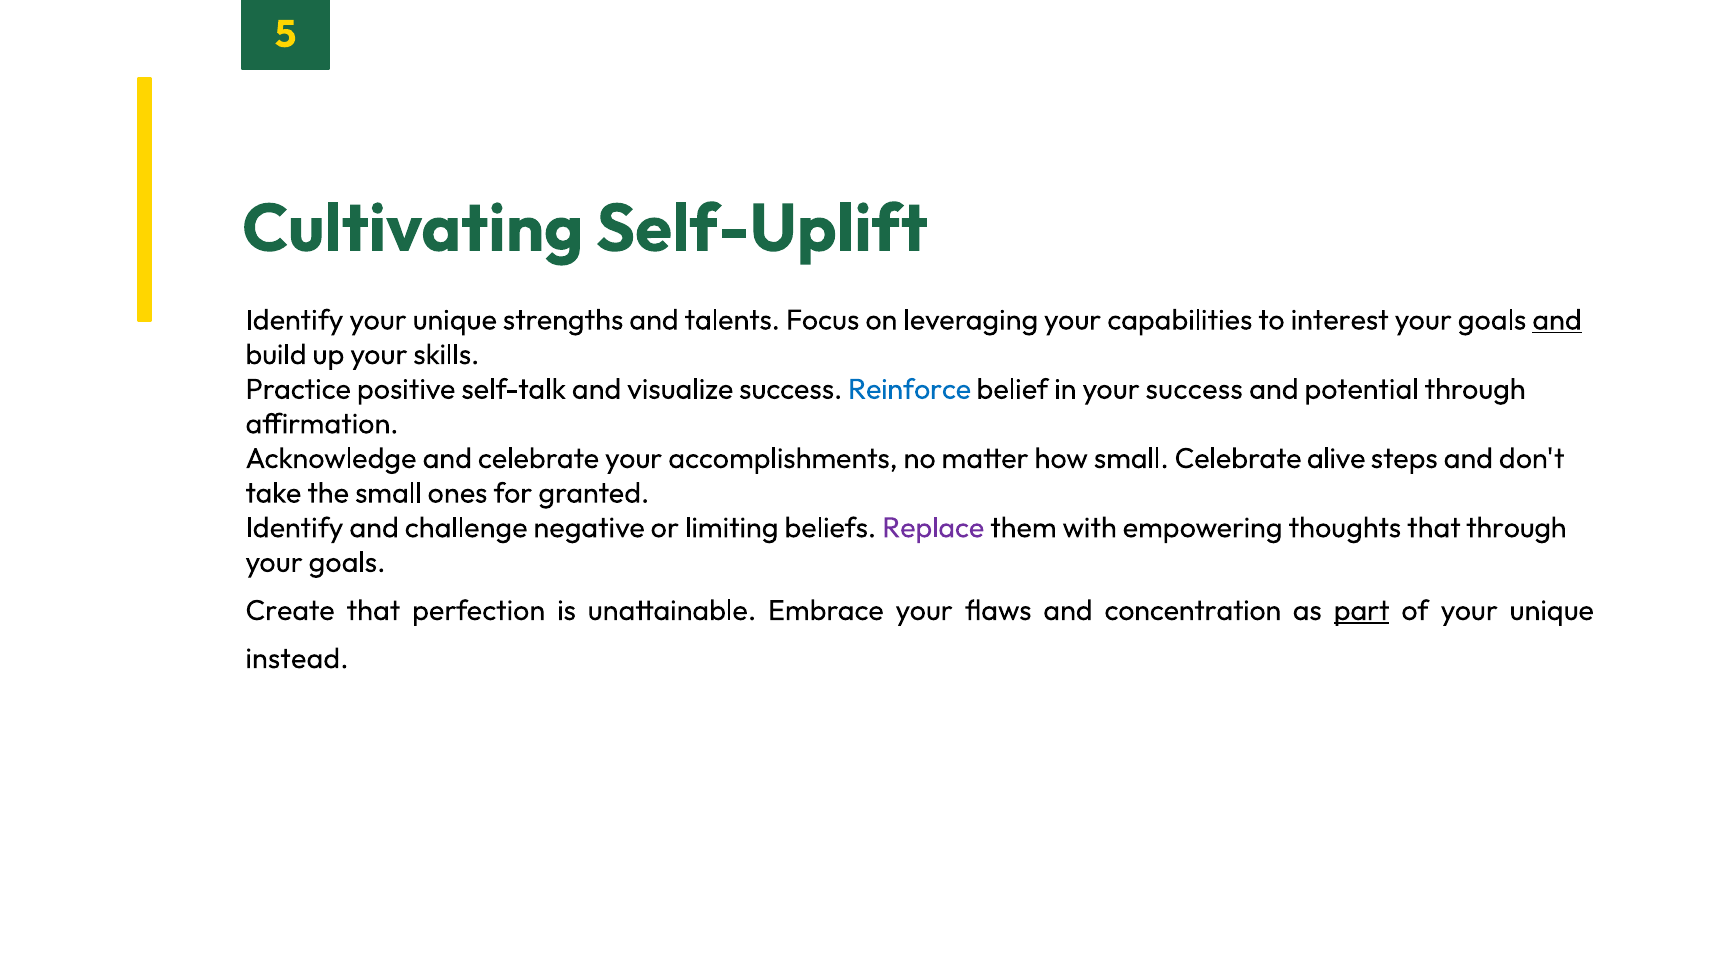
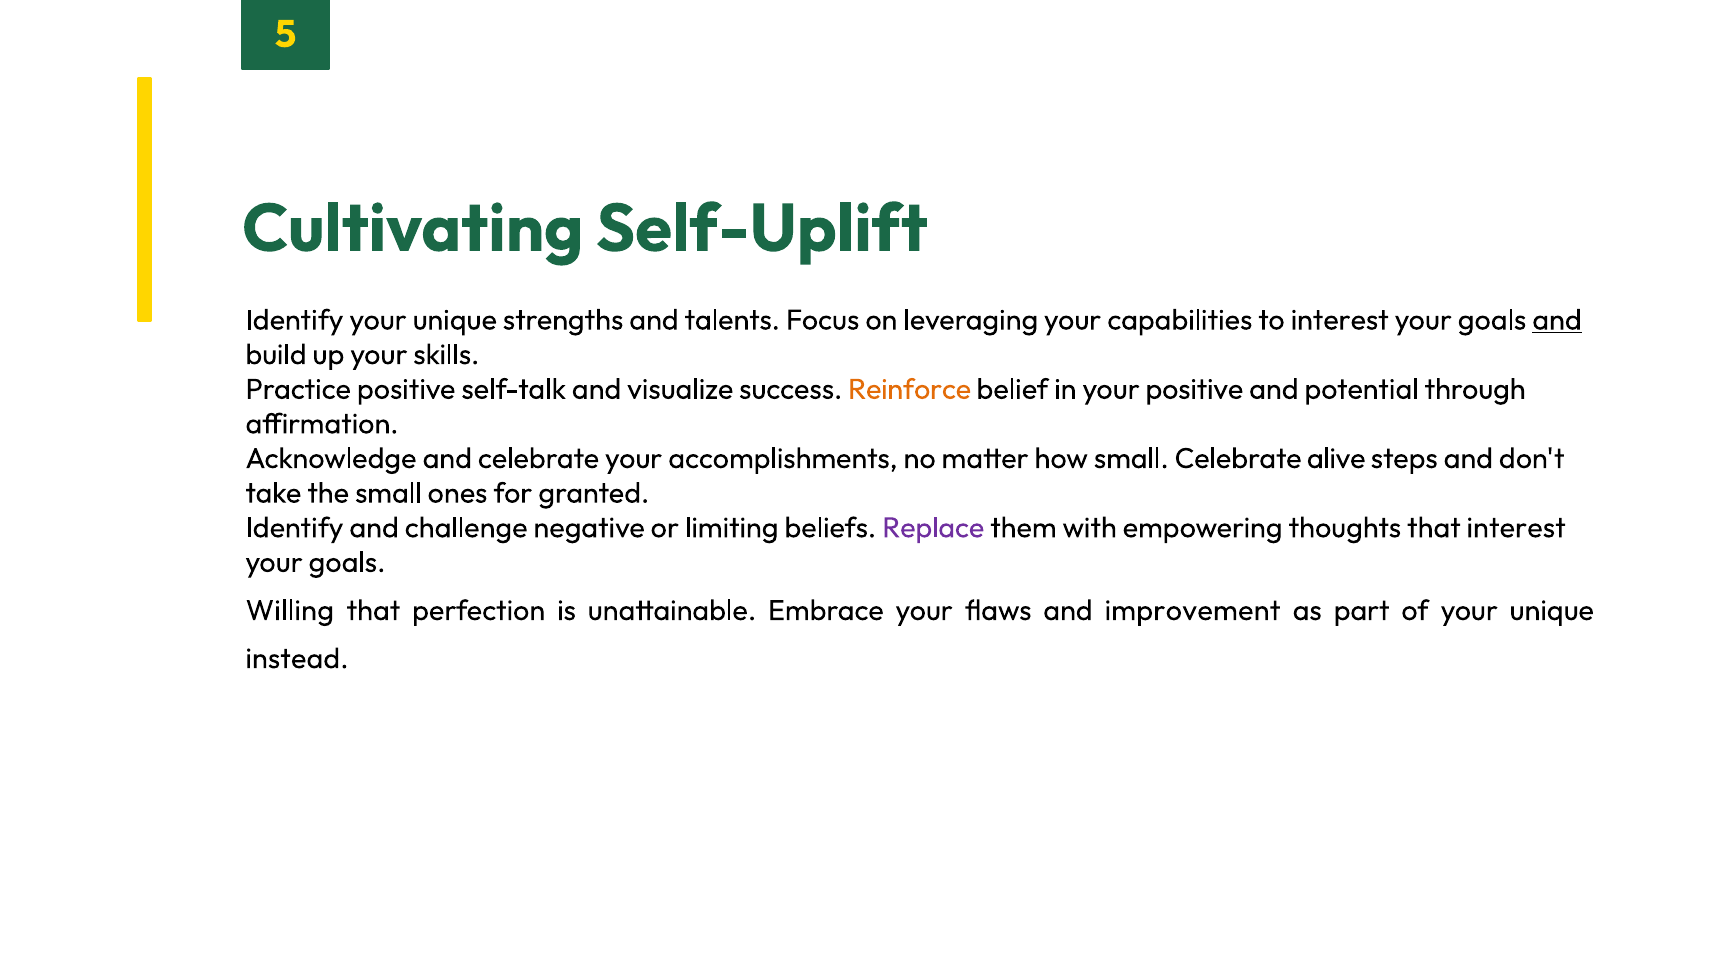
Reinforce colour: blue -> orange
your success: success -> positive
that through: through -> interest
Create: Create -> Willing
concentration: concentration -> improvement
part underline: present -> none
